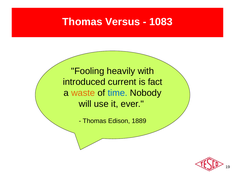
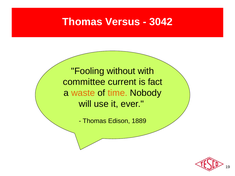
1083: 1083 -> 3042
heavily: heavily -> without
introduced: introduced -> committee
time colour: blue -> orange
